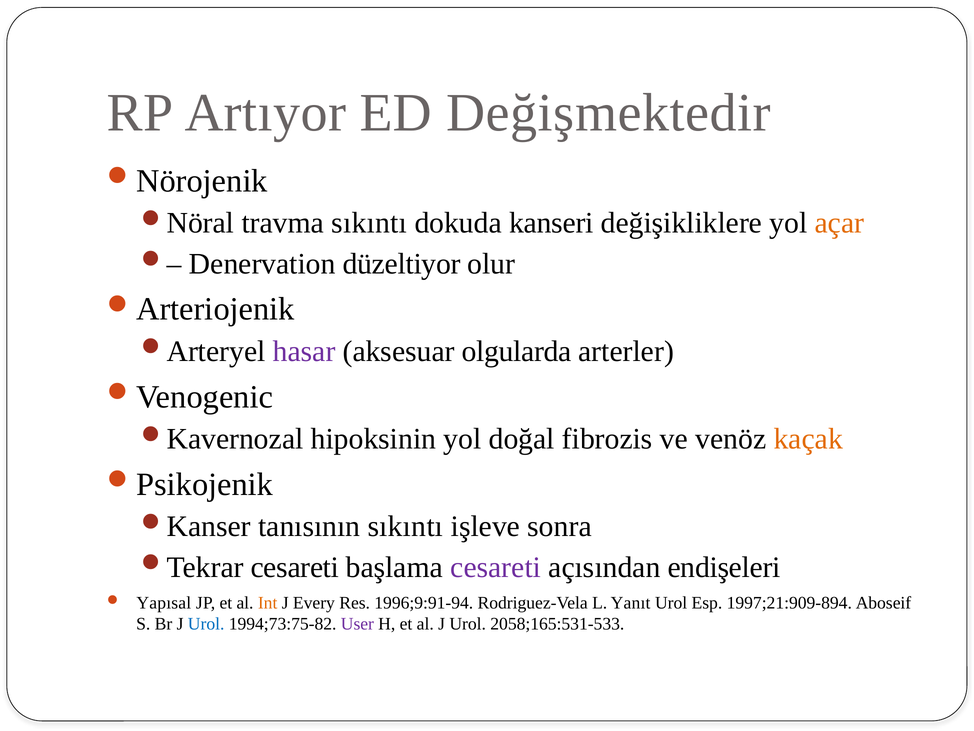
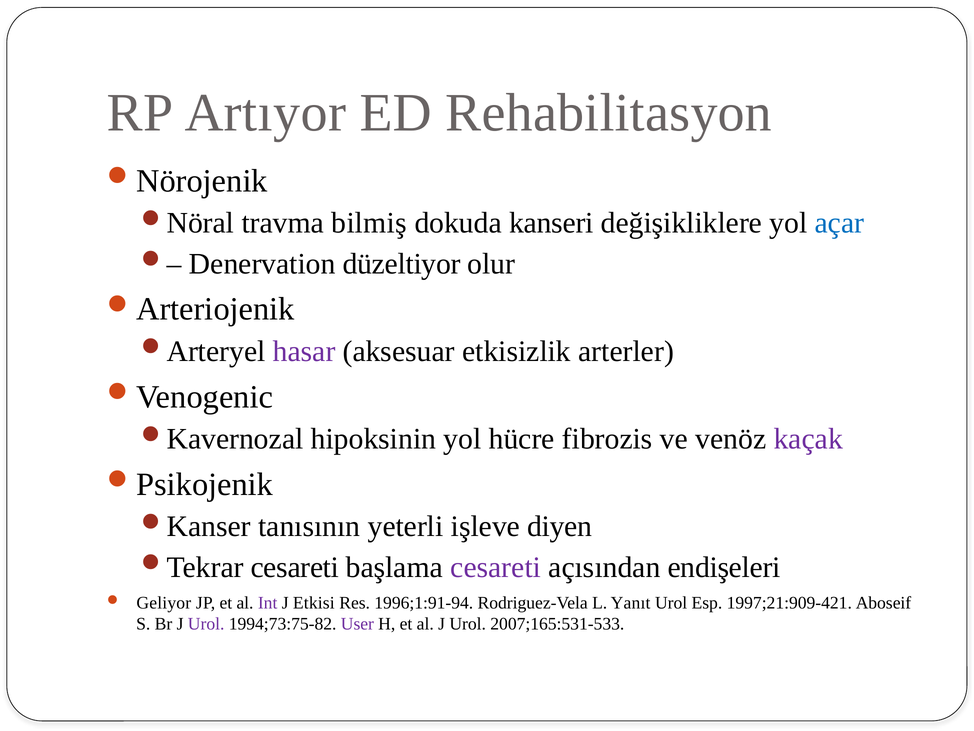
Değişmektedir: Değişmektedir -> Rehabilitasyon
travma sıkıntı: sıkıntı -> bilmiş
açar colour: orange -> blue
olgularda: olgularda -> etkisizlik
doğal: doğal -> hücre
kaçak colour: orange -> purple
tanısının sıkıntı: sıkıntı -> yeterli
sonra: sonra -> diyen
Yapısal: Yapısal -> Geliyor
Int colour: orange -> purple
Every: Every -> Etkisi
1996;9:91-94: 1996;9:91-94 -> 1996;1:91-94
1997;21:909-894: 1997;21:909-894 -> 1997;21:909-421
Urol at (206, 624) colour: blue -> purple
2058;165:531-533: 2058;165:531-533 -> 2007;165:531-533
